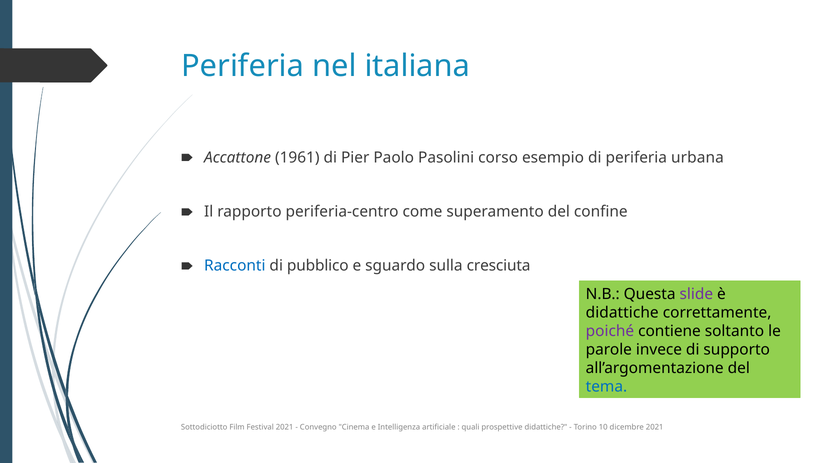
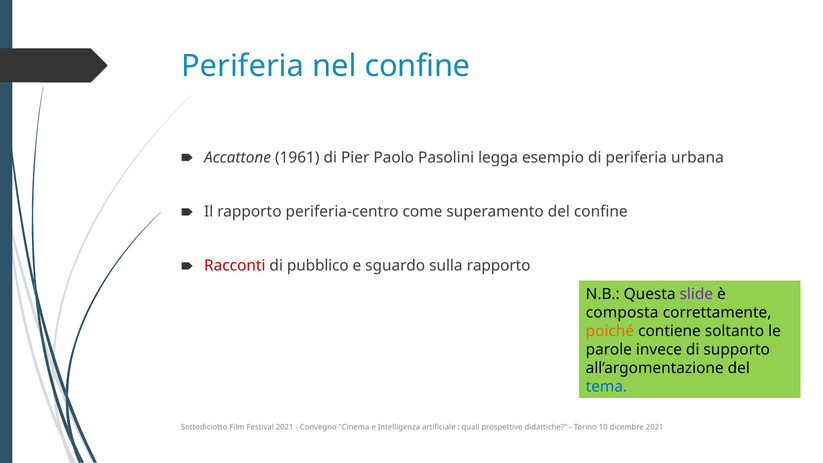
nel italiana: italiana -> confine
corso: corso -> legga
Racconti colour: blue -> red
sulla cresciuta: cresciuta -> rapporto
didattiche at (622, 313): didattiche -> composta
poiché colour: purple -> orange
